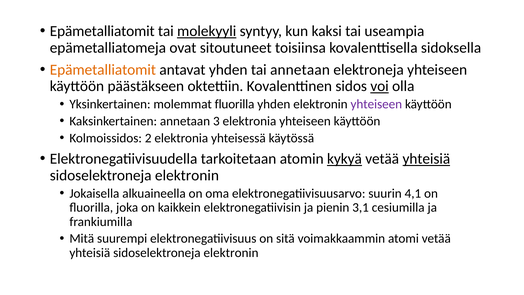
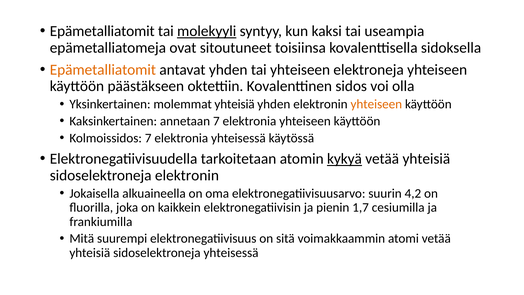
tai annetaan: annetaan -> yhteiseen
voi underline: present -> none
molemmat fluorilla: fluorilla -> yhteisiä
yhteiseen at (376, 104) colour: purple -> orange
annetaan 3: 3 -> 7
Kolmoissidos 2: 2 -> 7
yhteisiä at (426, 159) underline: present -> none
4,1: 4,1 -> 4,2
3,1: 3,1 -> 1,7
elektronin at (231, 253): elektronin -> yhteisessä
